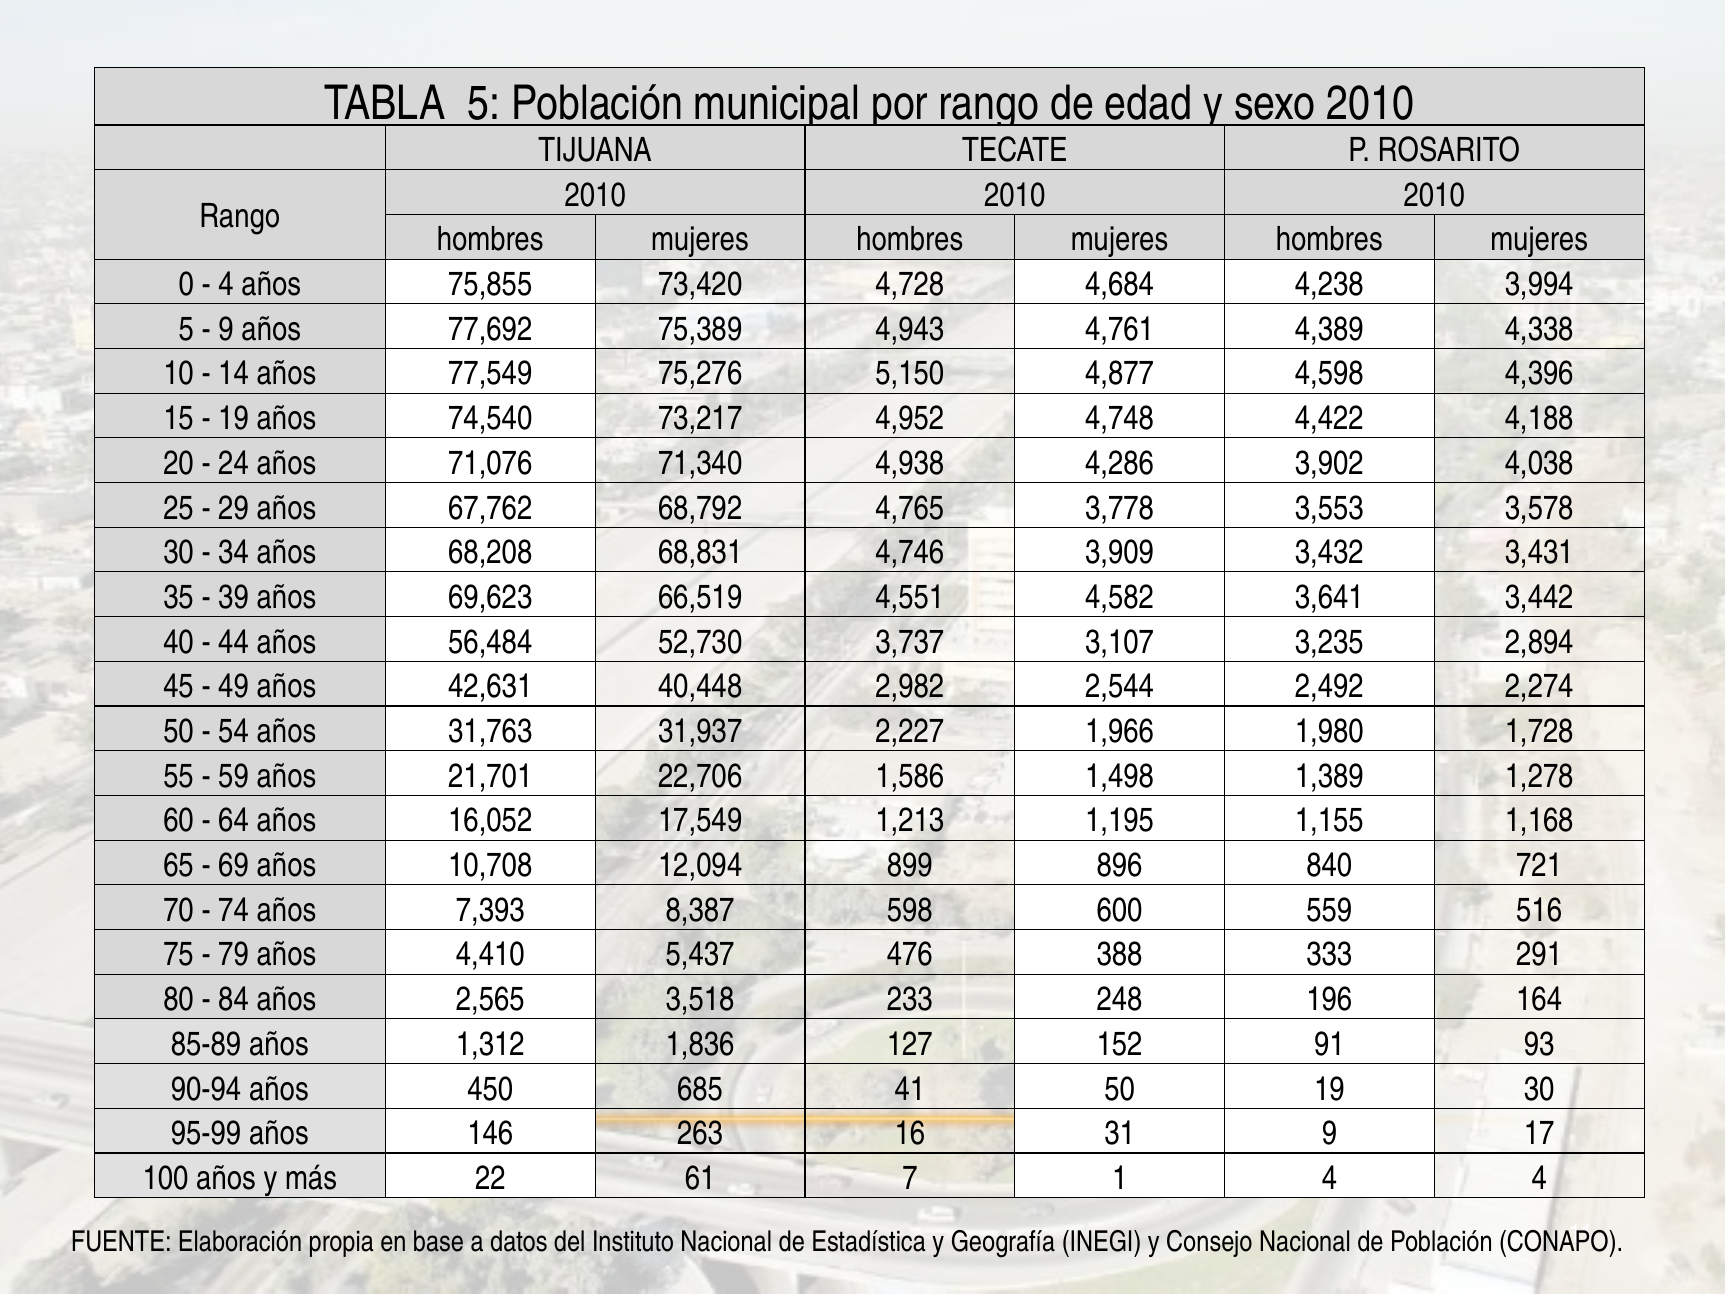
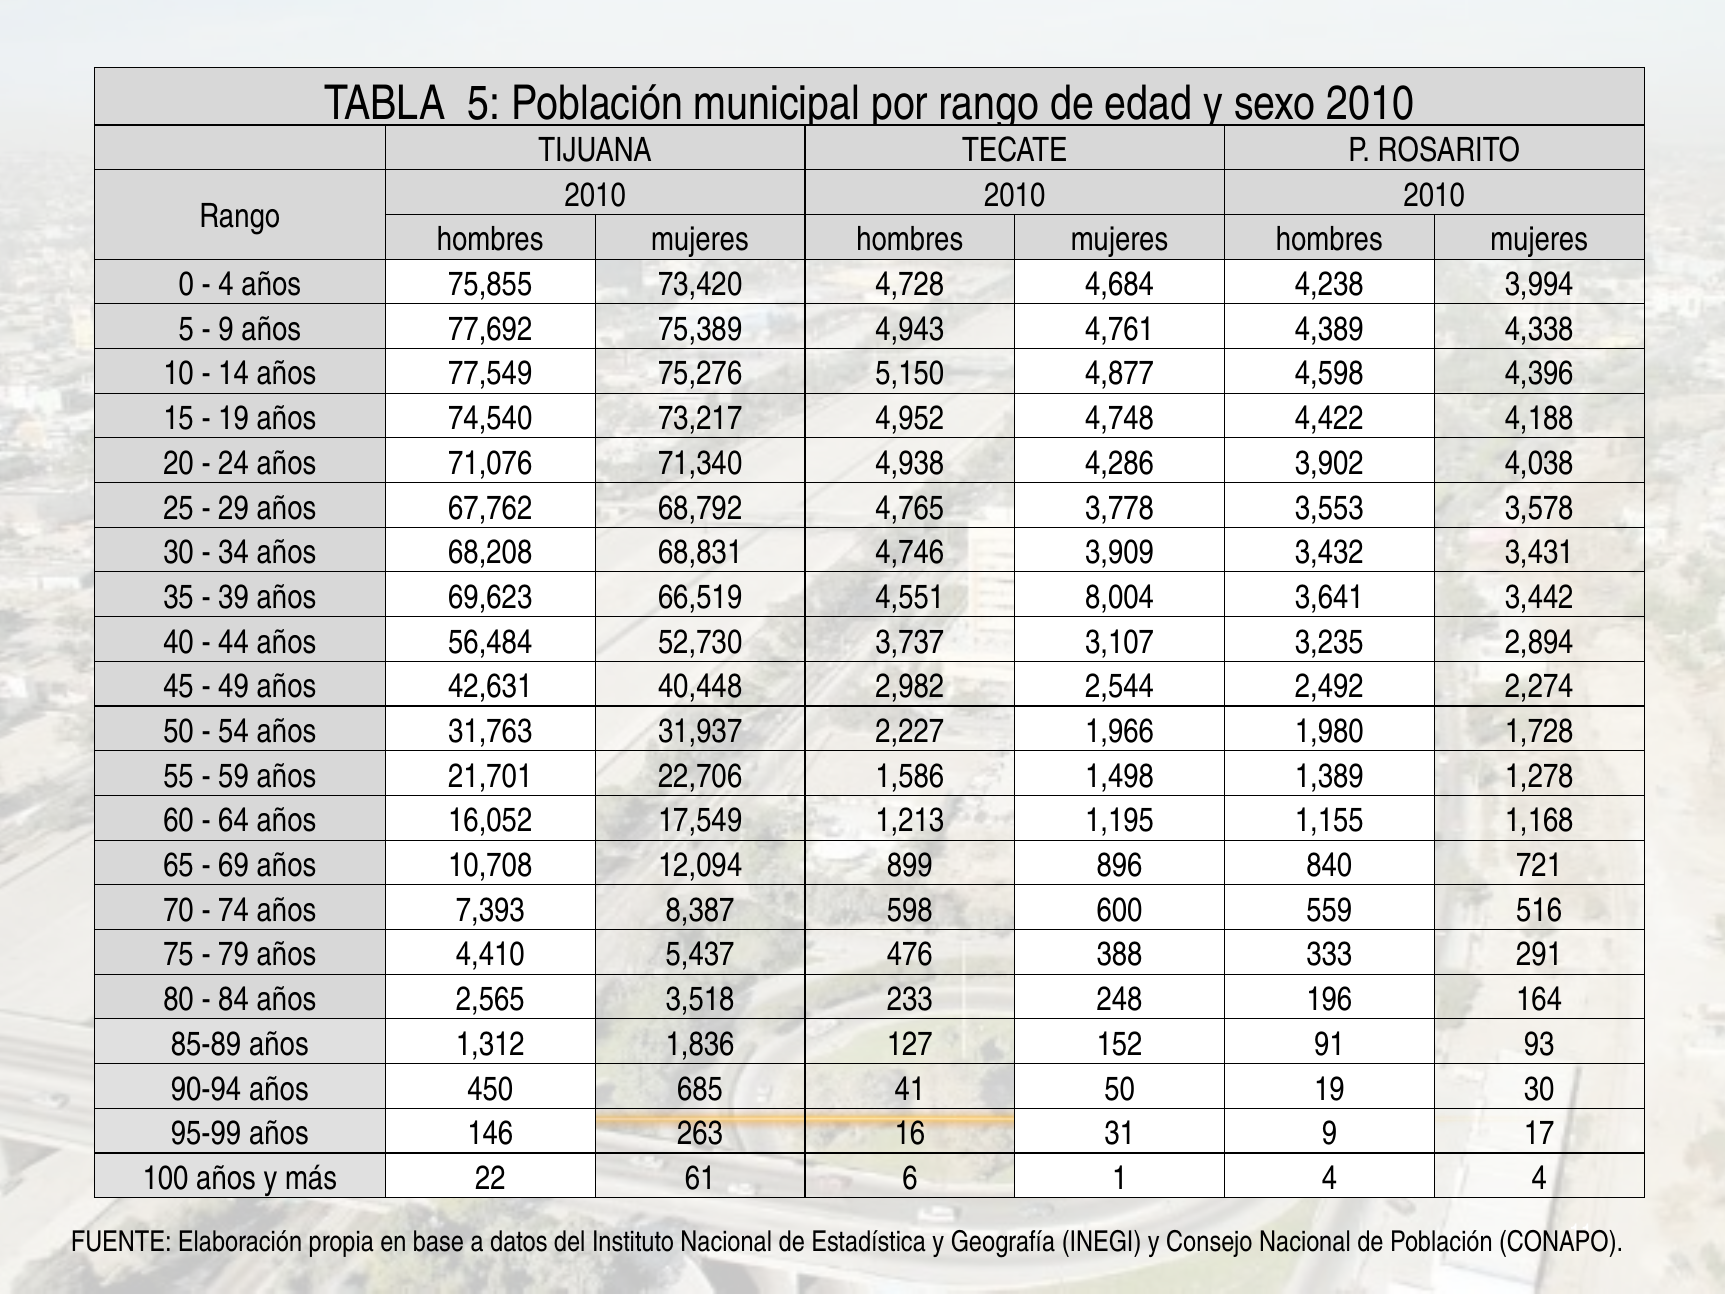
4,582: 4,582 -> 8,004
7: 7 -> 6
